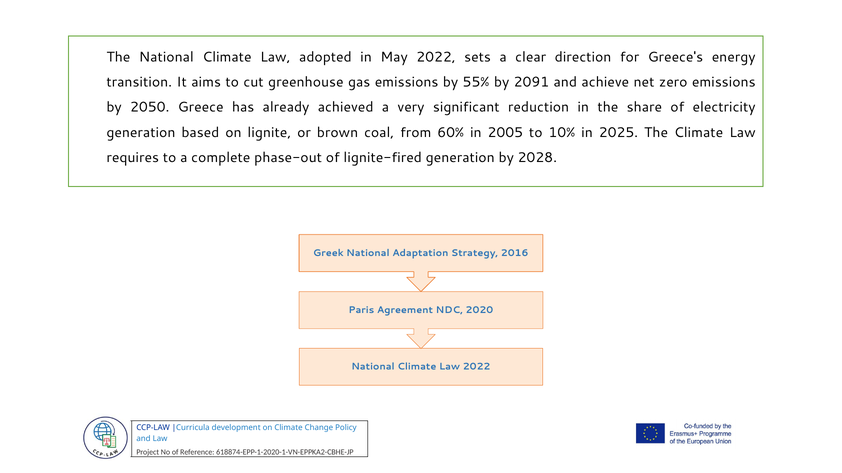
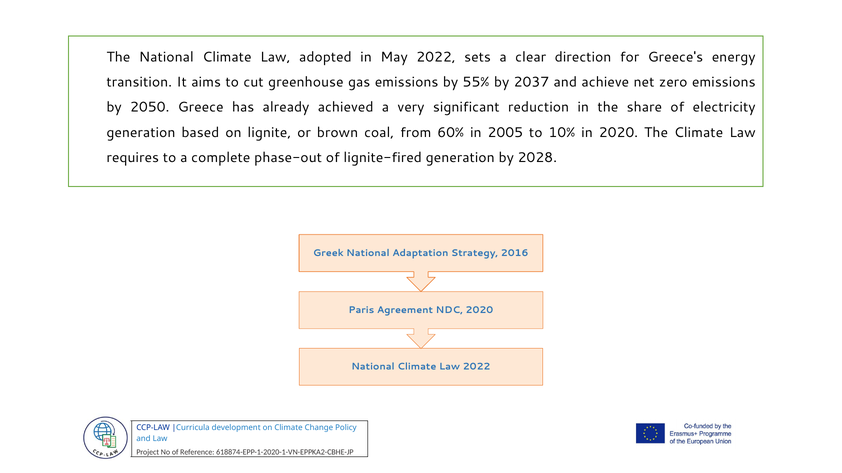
2091: 2091 -> 2037
in 2025: 2025 -> 2020
